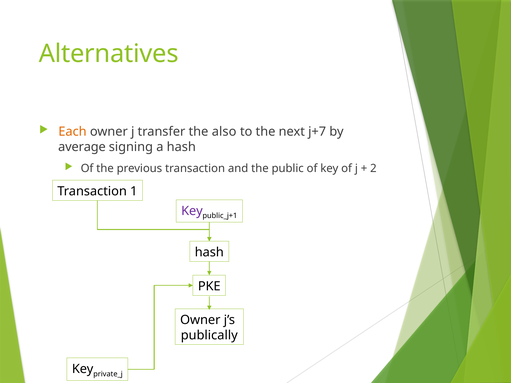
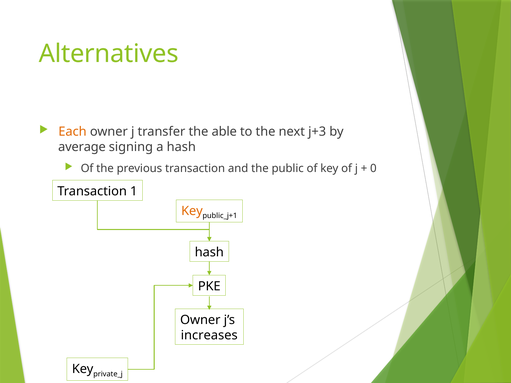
also: also -> able
j+7: j+7 -> j+3
2: 2 -> 0
Key at (192, 211) colour: purple -> orange
publically: publically -> increases
